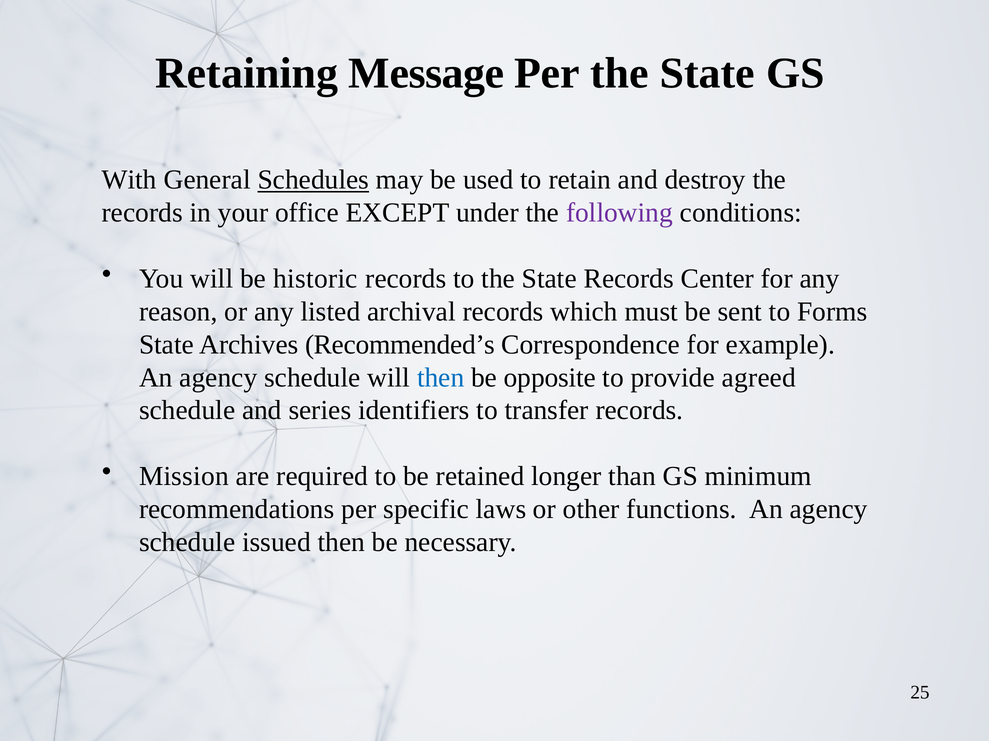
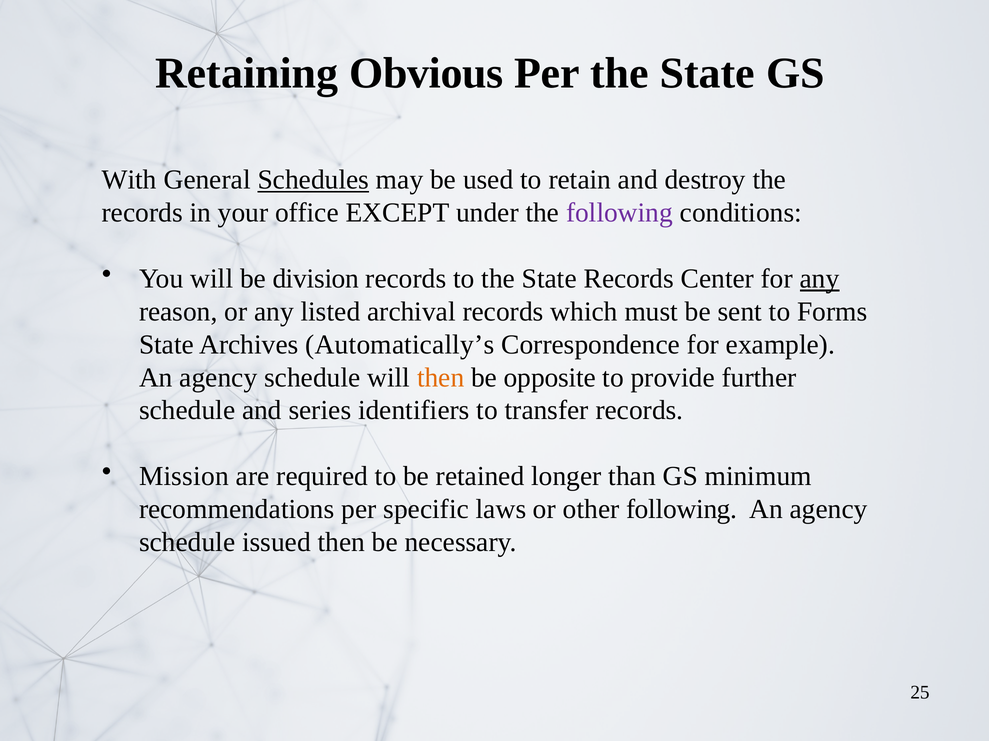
Message: Message -> Obvious
historic: historic -> division
any at (820, 279) underline: none -> present
Recommended’s: Recommended’s -> Automatically’s
then at (441, 378) colour: blue -> orange
agreed: agreed -> further
other functions: functions -> following
